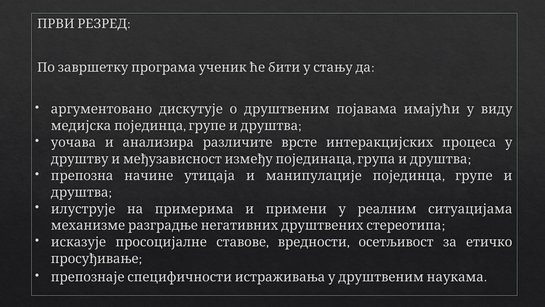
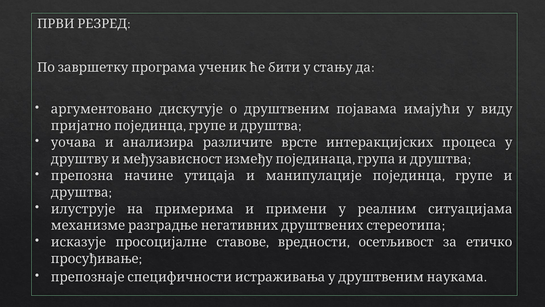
медијска: медијска -> пријатно
